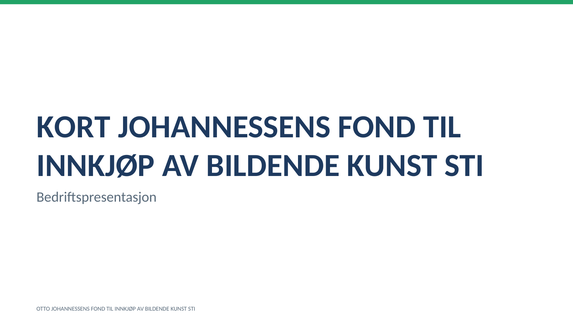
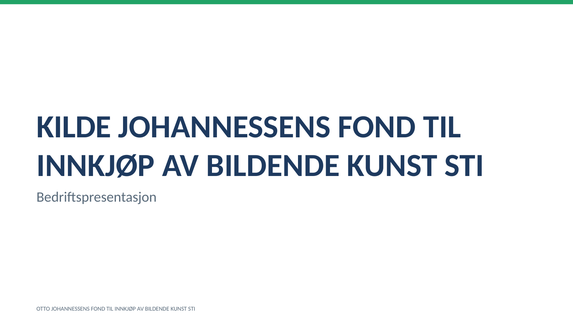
KORT: KORT -> KILDE
